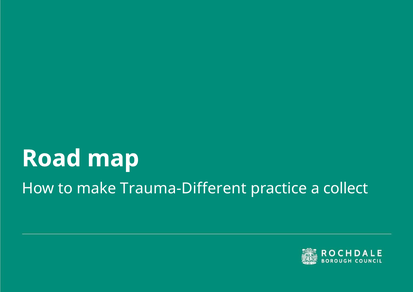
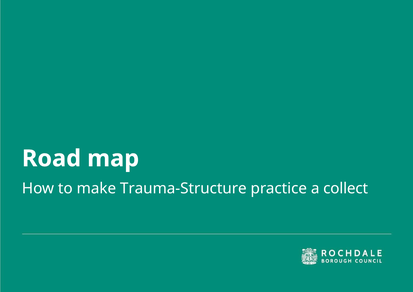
Trauma-Different: Trauma-Different -> Trauma-Structure
